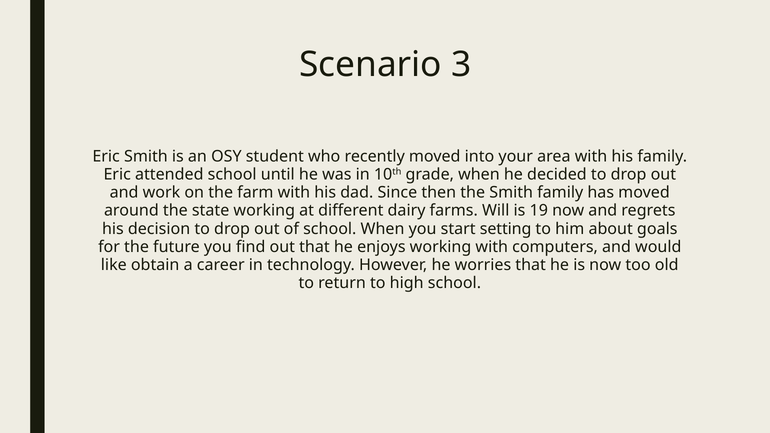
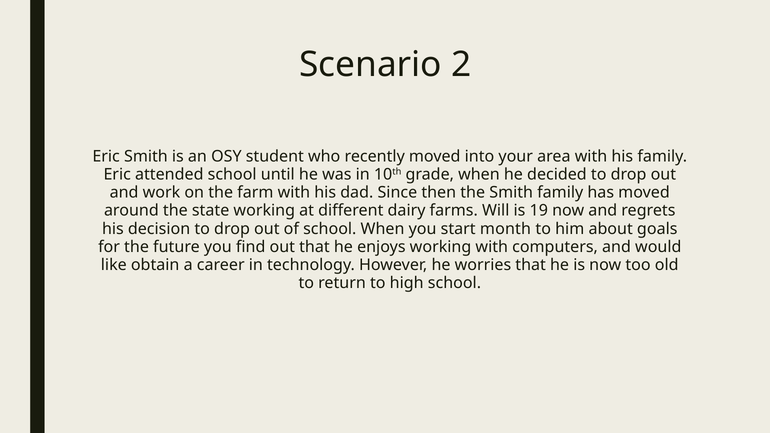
3: 3 -> 2
setting: setting -> month
